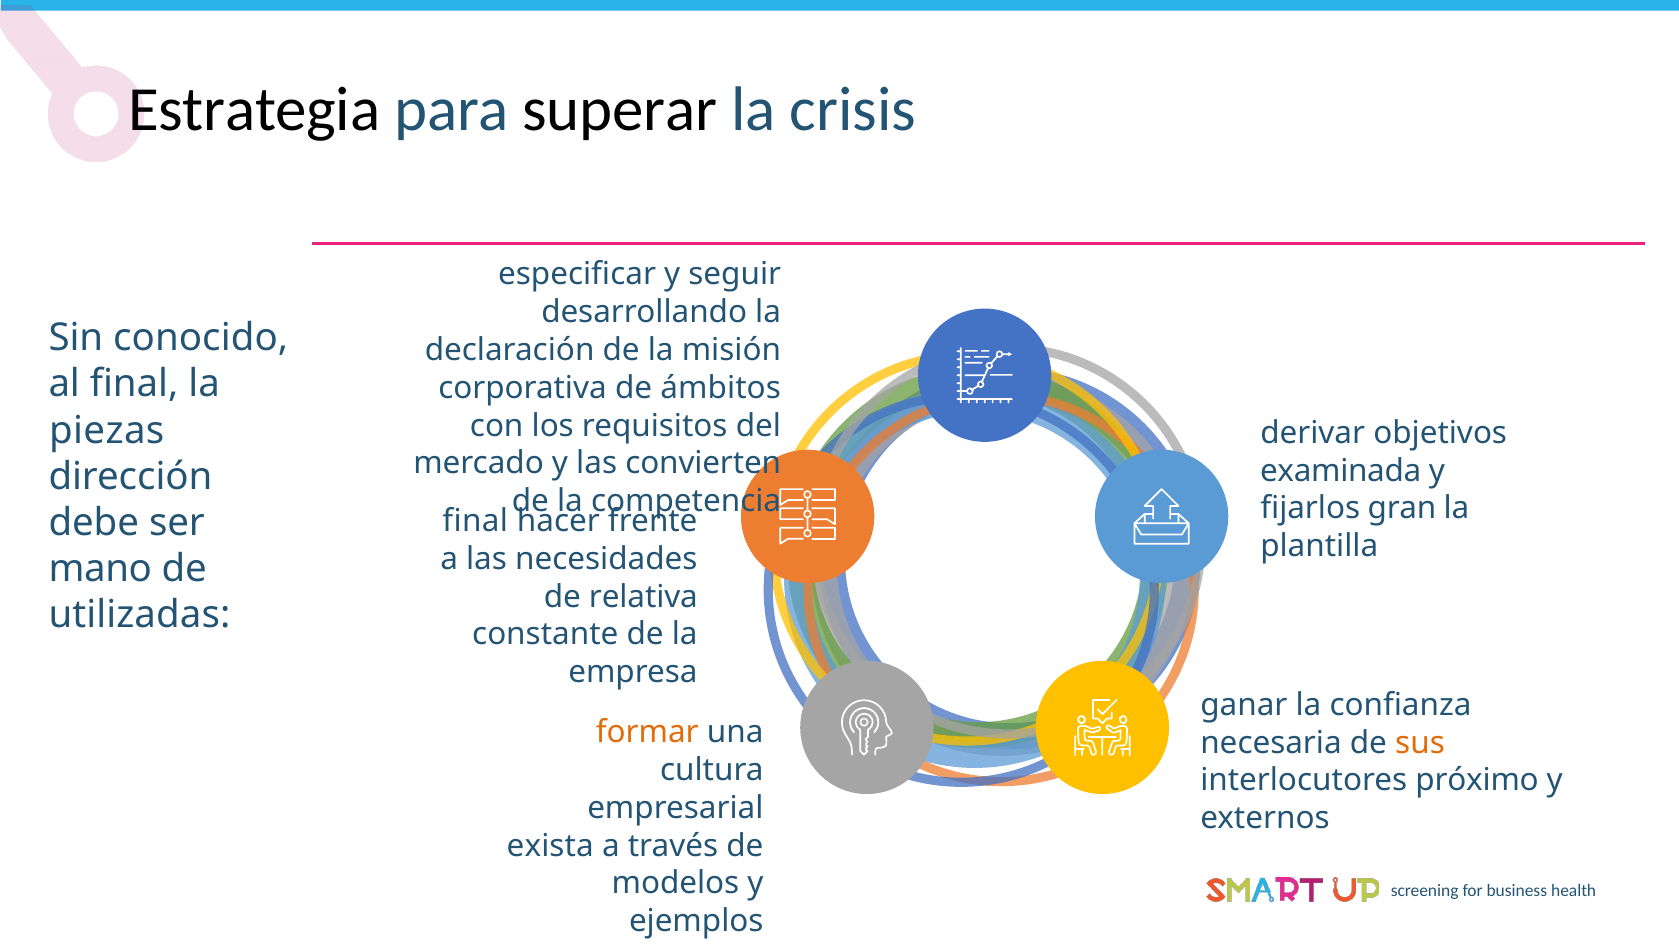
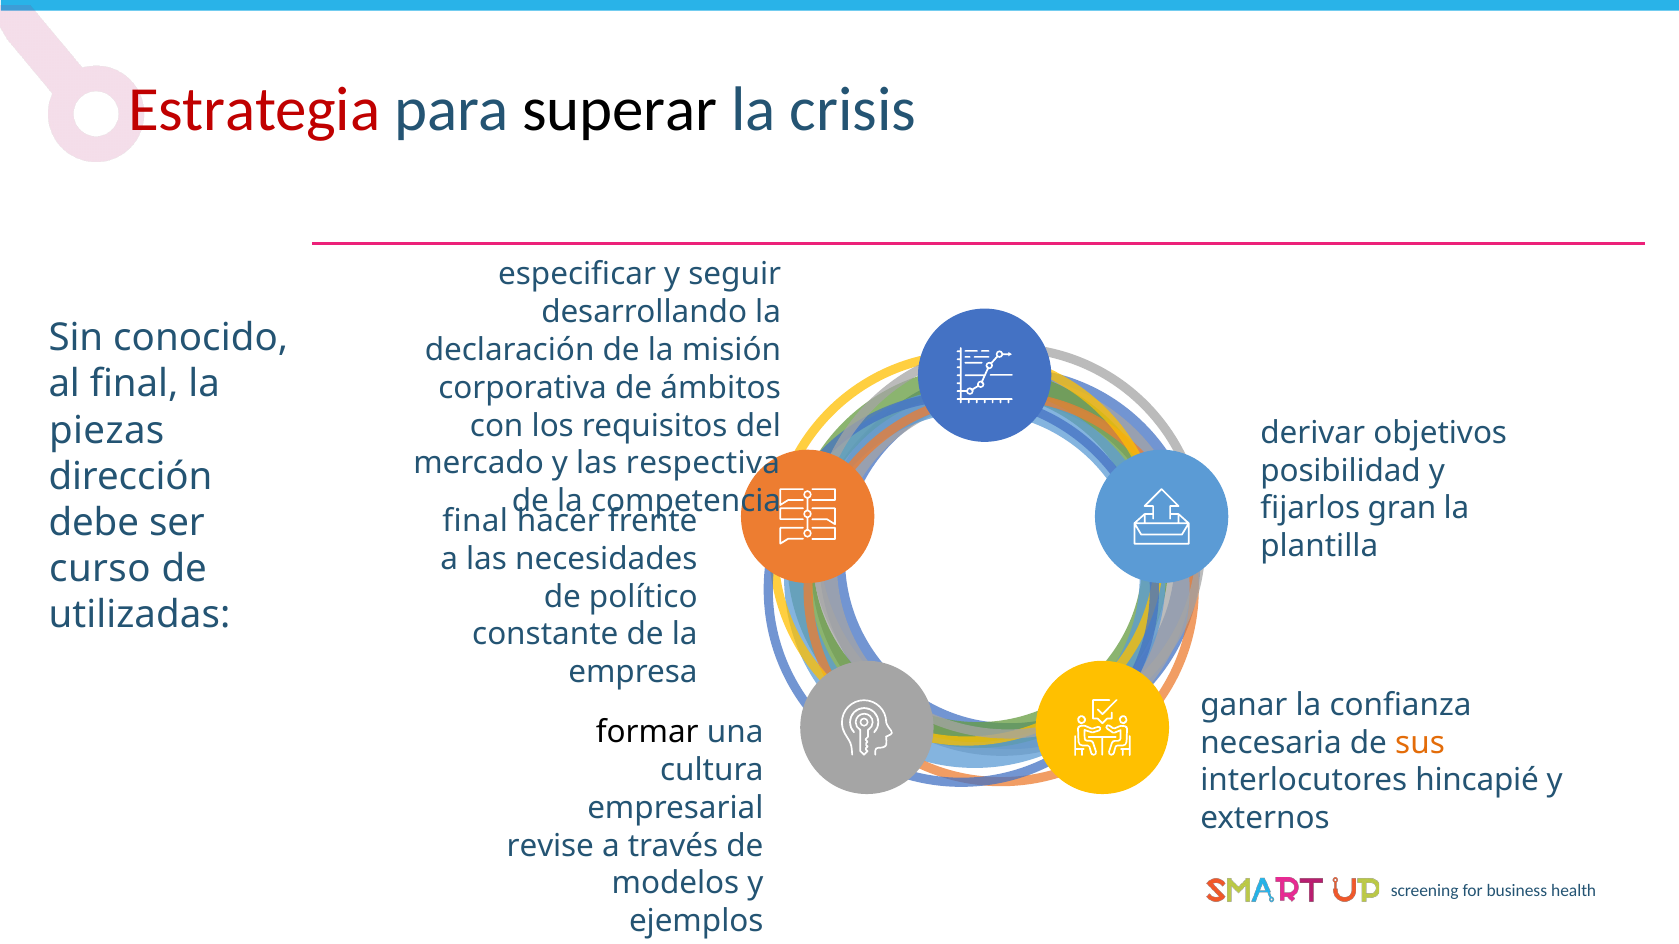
Estrategia colour: black -> red
convierten: convierten -> respectiva
examinada: examinada -> posibilidad
mano: mano -> curso
relativa: relativa -> político
formar colour: orange -> black
próximo: próximo -> hincapié
exista: exista -> revise
